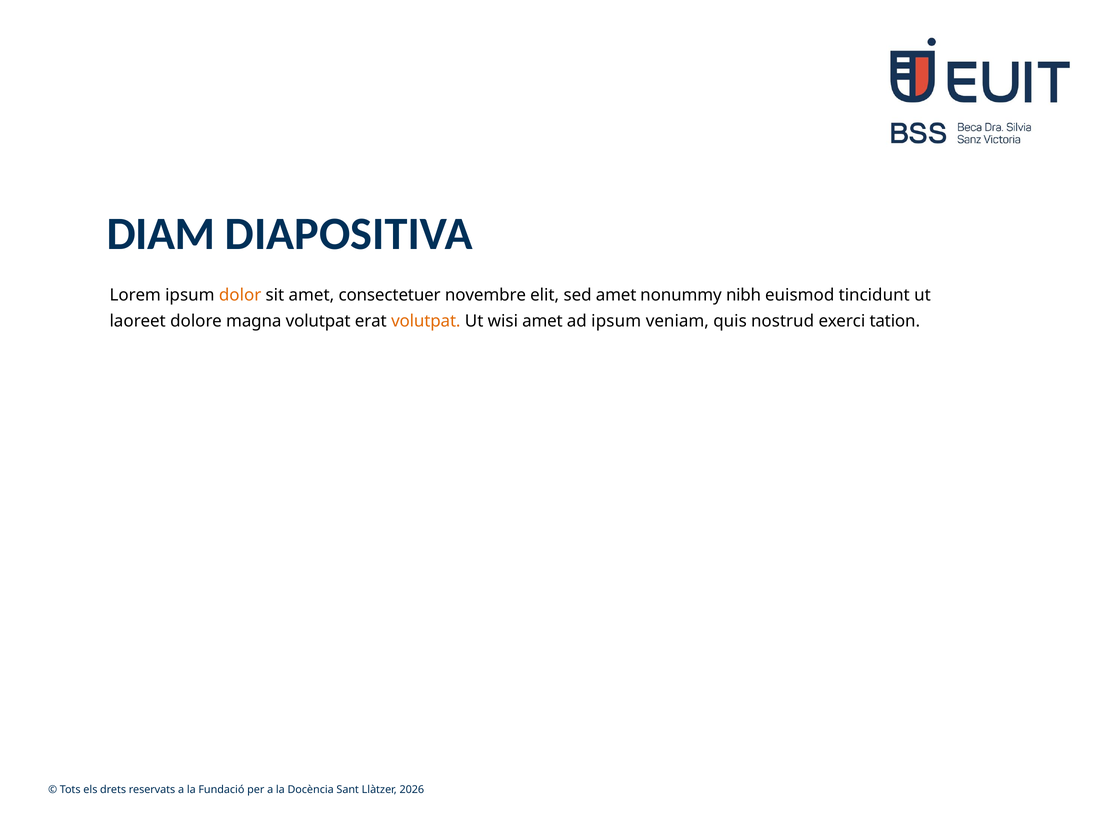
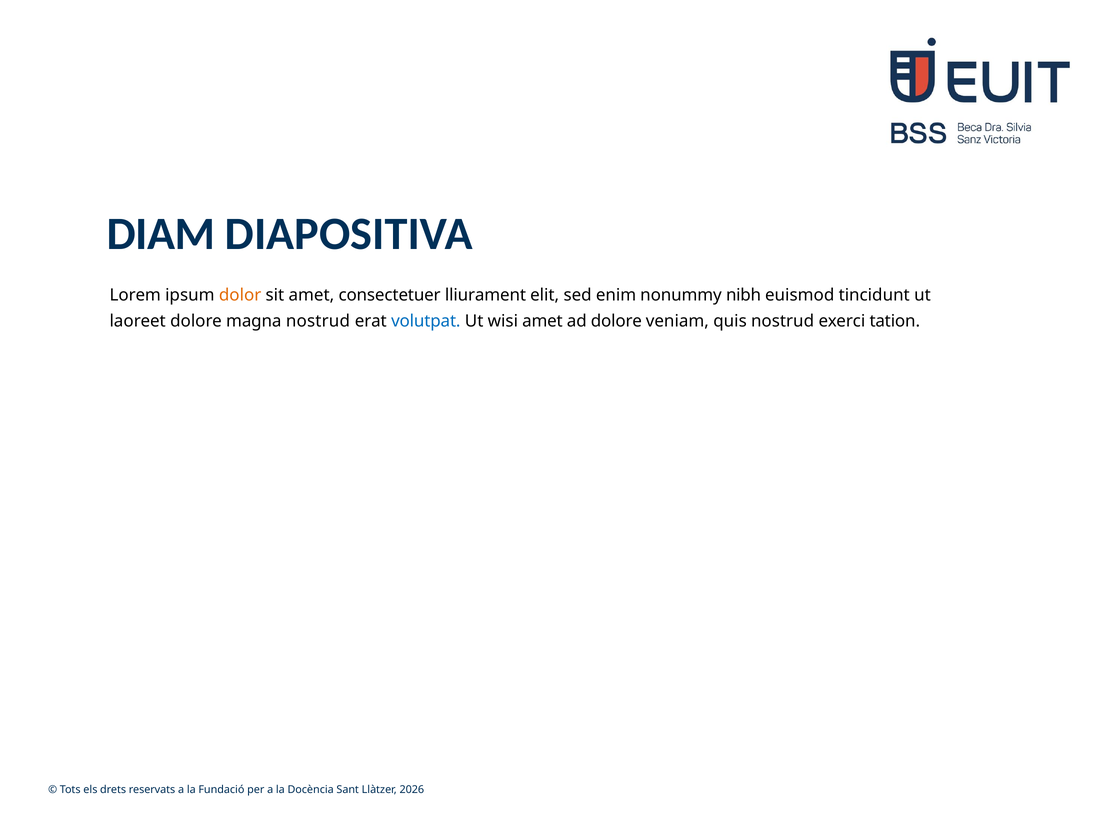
novembre: novembre -> lliurament
sed amet: amet -> enim
magna volutpat: volutpat -> nostrud
volutpat at (426, 321) colour: orange -> blue
ad ipsum: ipsum -> dolore
